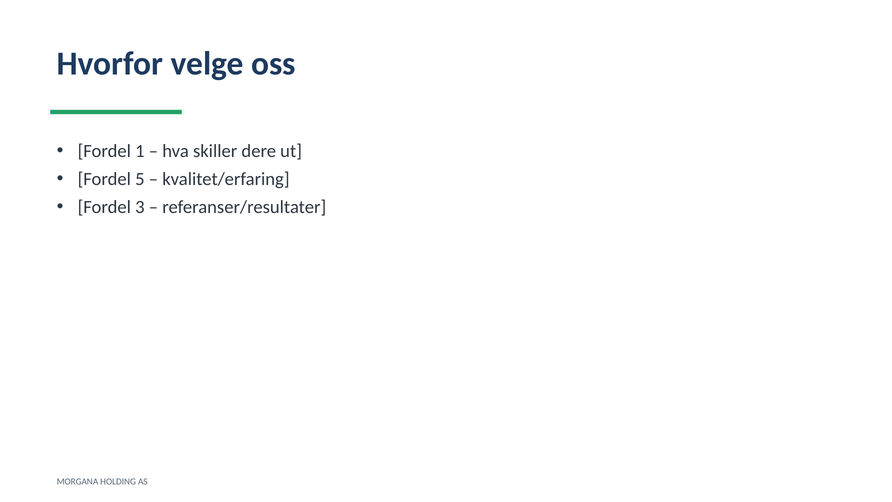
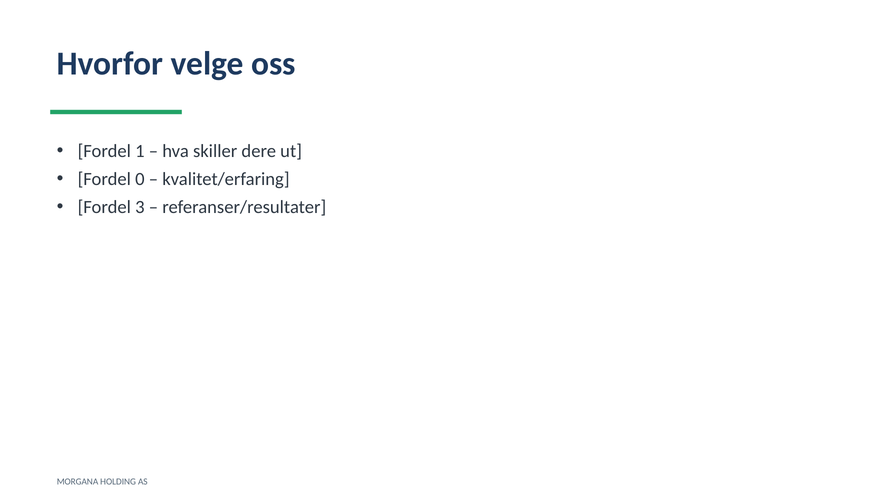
5: 5 -> 0
